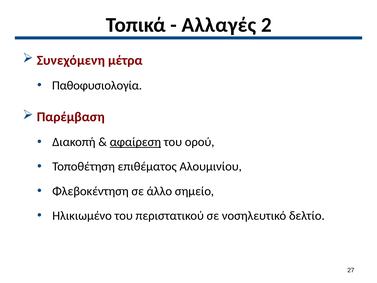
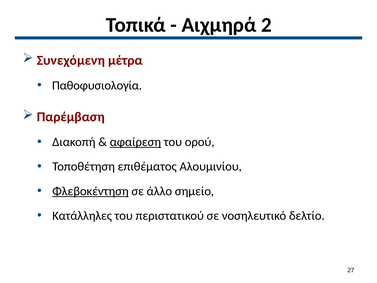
Αλλαγές: Αλλαγές -> Αιχμηρά
Φλεβοκέντηση underline: none -> present
Ηλικιωμένο: Ηλικιωμένο -> Κατάλληλες
